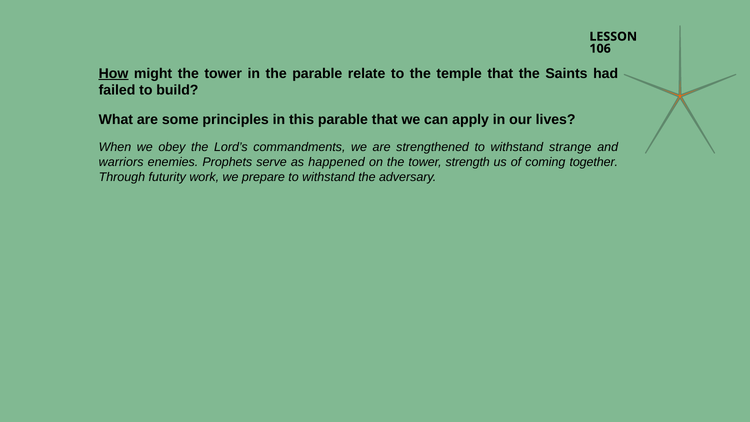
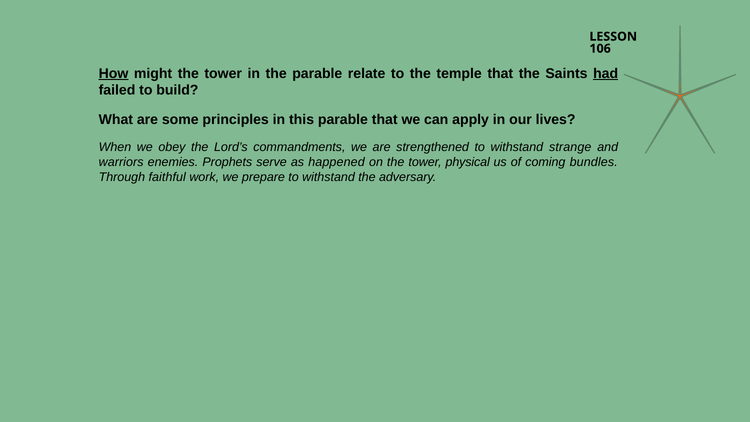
had underline: none -> present
strength: strength -> physical
together: together -> bundles
futurity: futurity -> faithful
